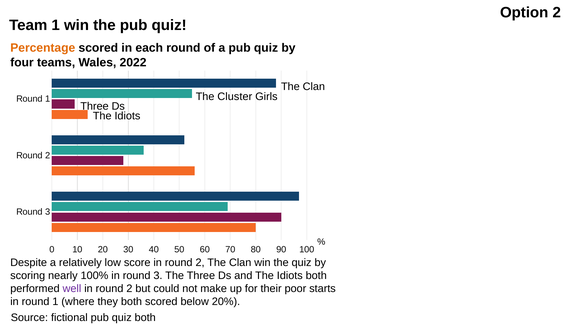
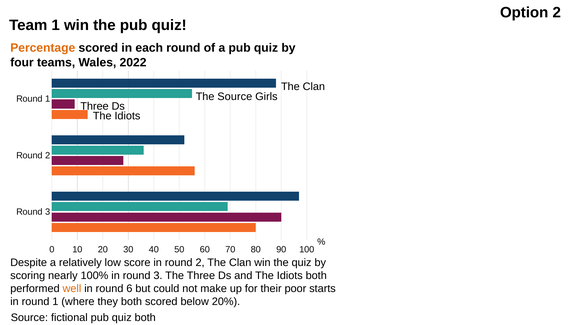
The Cluster: Cluster -> Source
well colour: purple -> orange
2 at (129, 289): 2 -> 6
